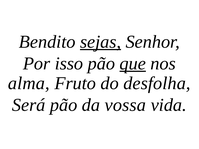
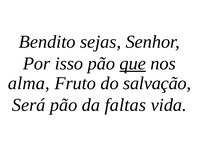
sejas underline: present -> none
desfolha: desfolha -> salvação
vossa: vossa -> faltas
